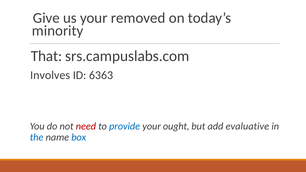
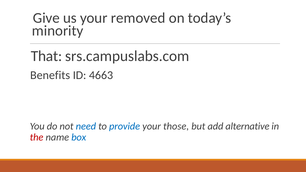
Involves: Involves -> Benefits
6363: 6363 -> 4663
need colour: red -> blue
ought: ought -> those
evaluative: evaluative -> alternative
the colour: blue -> red
